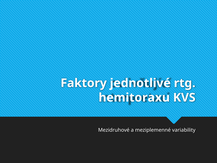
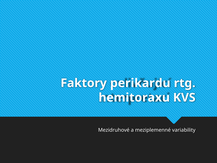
jednotlivé: jednotlivé -> perikardu
